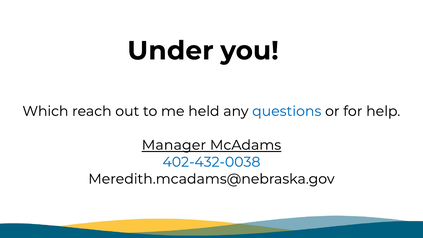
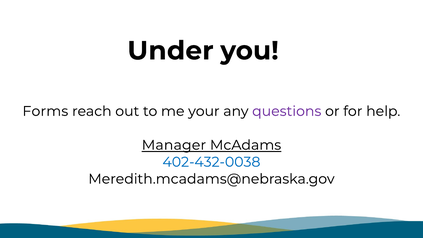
Which: Which -> Forms
held: held -> your
questions colour: blue -> purple
